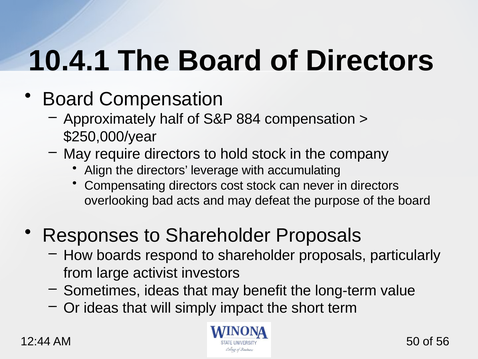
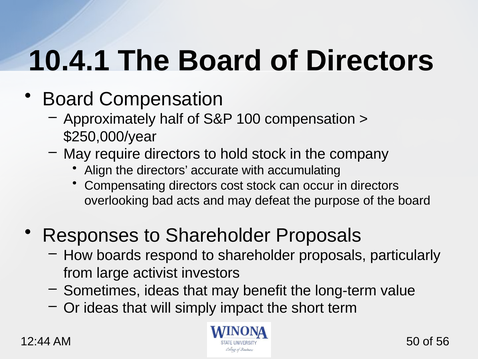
884: 884 -> 100
leverage: leverage -> accurate
never: never -> occur
